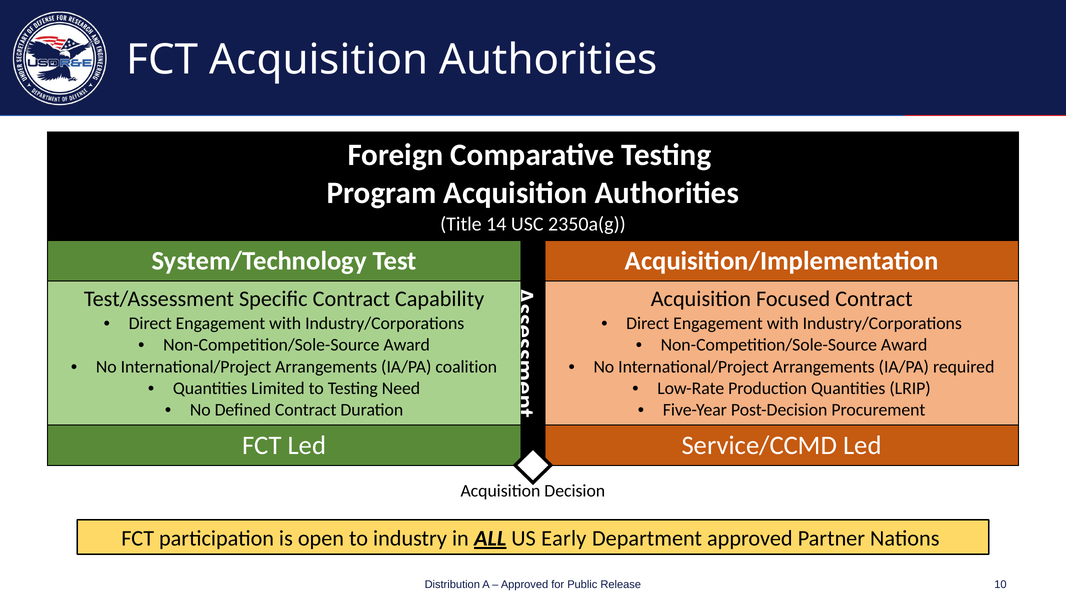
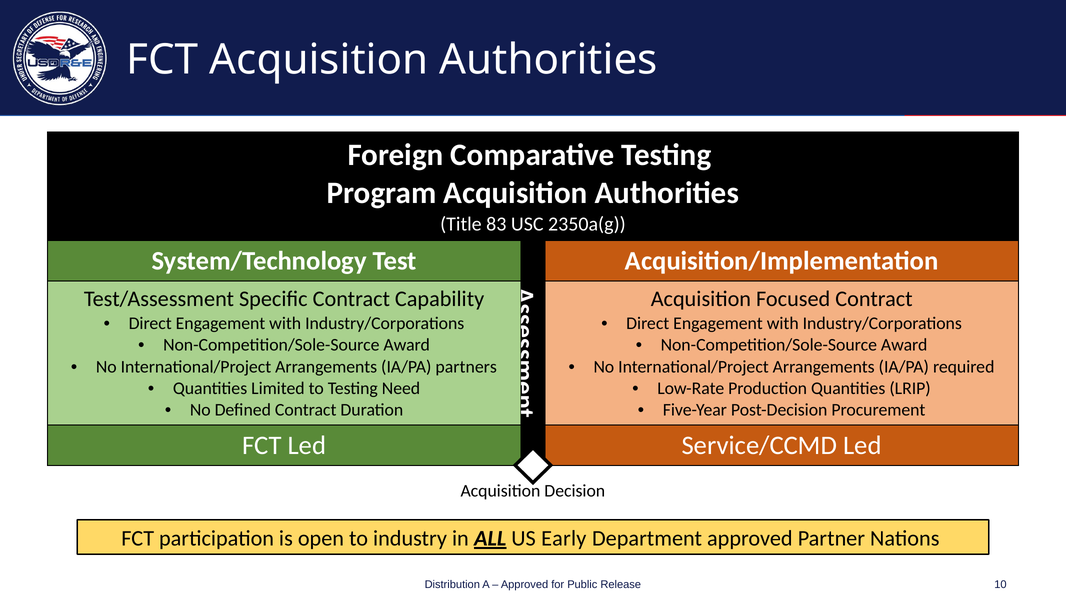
14: 14 -> 83
coalition: coalition -> partners
